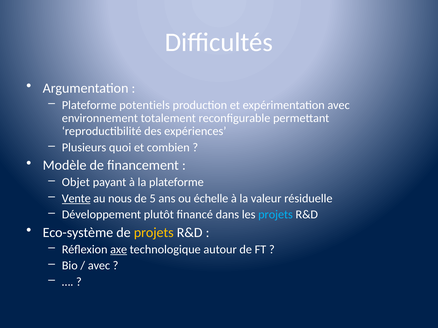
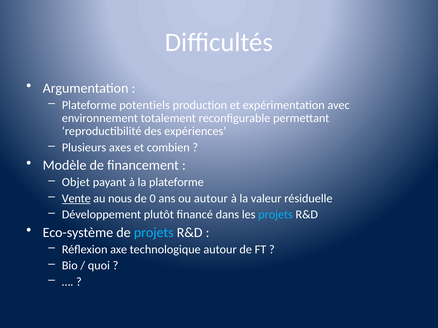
quoi: quoi -> axes
5: 5 -> 0
ou échelle: échelle -> autour
projets at (154, 233) colour: yellow -> light blue
axe underline: present -> none
avec at (99, 266): avec -> quoi
